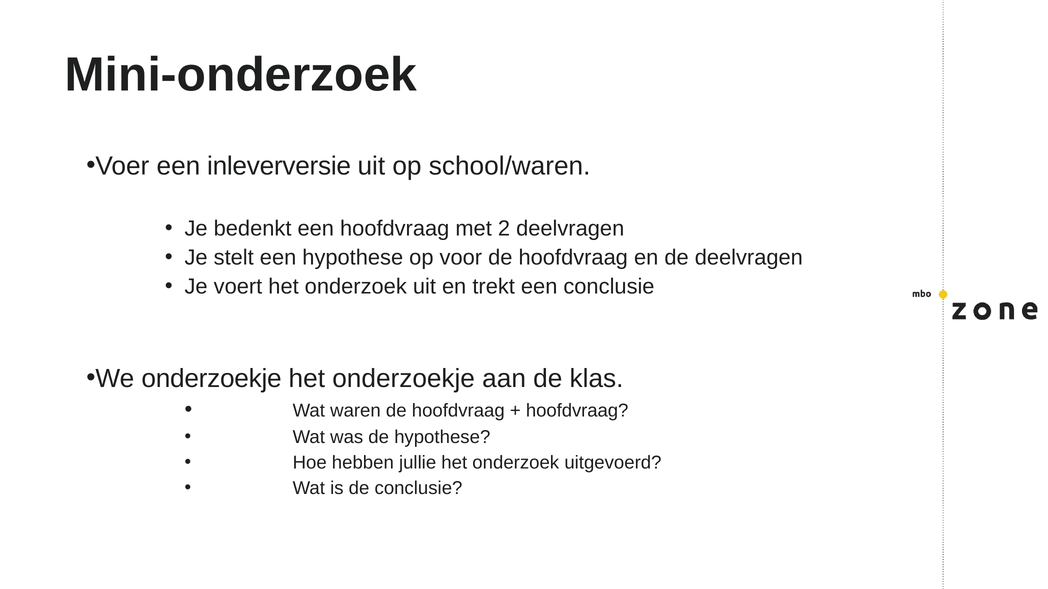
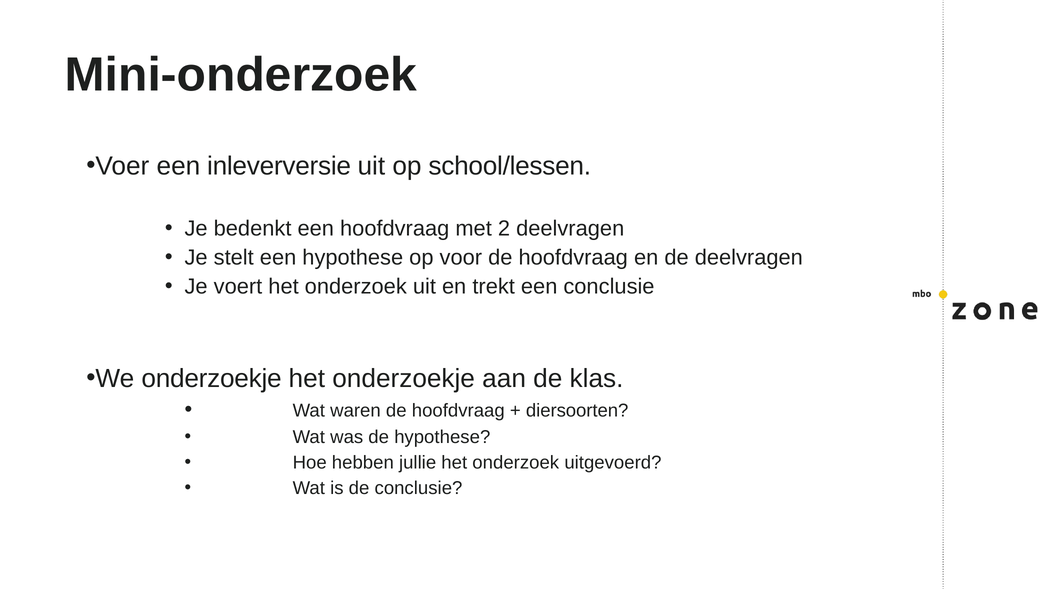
school/waren: school/waren -> school/lessen
hoofdvraag at (577, 411): hoofdvraag -> diersoorten
